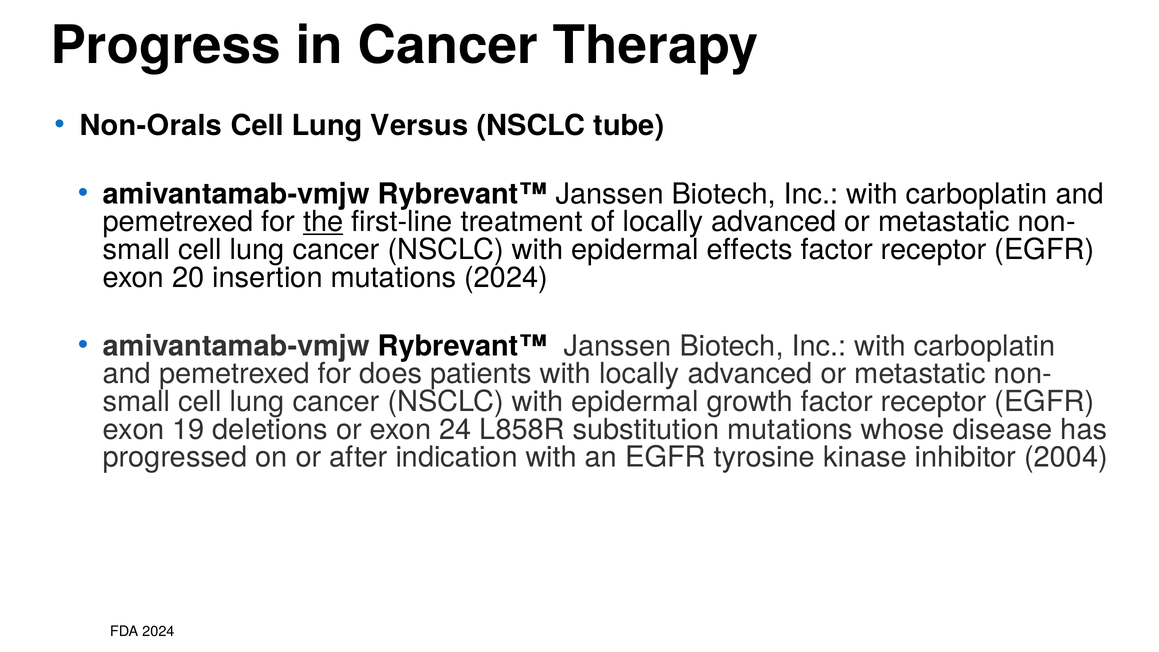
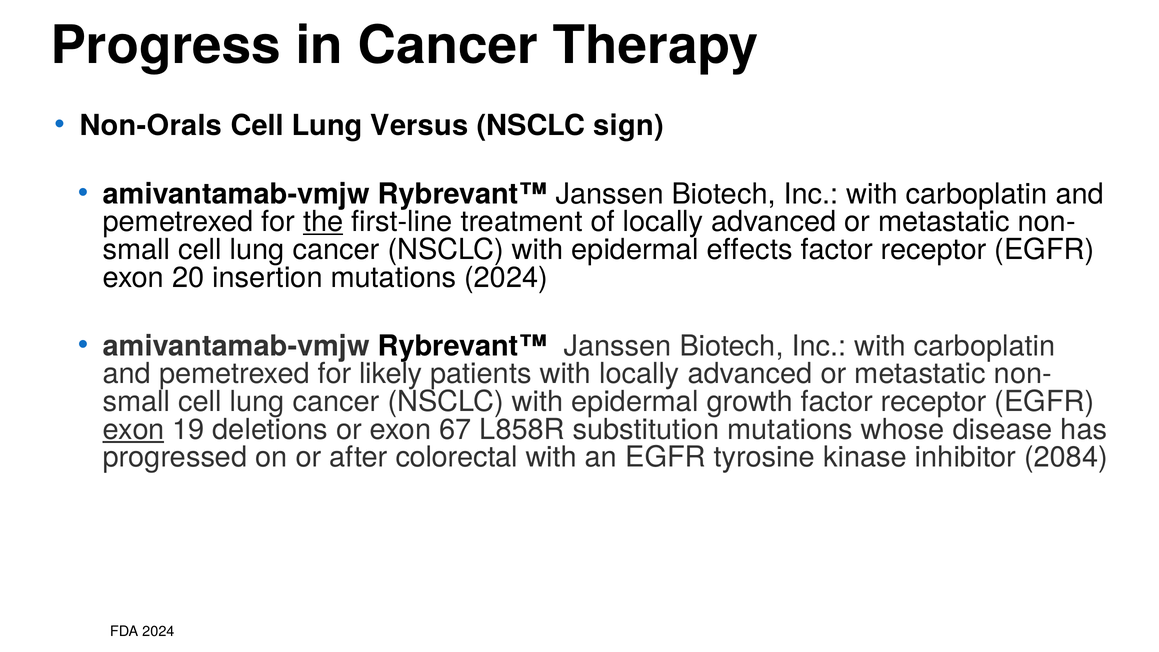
tube: tube -> sign
does: does -> likely
exon at (134, 429) underline: none -> present
24: 24 -> 67
indication: indication -> colorectal
2004: 2004 -> 2084
